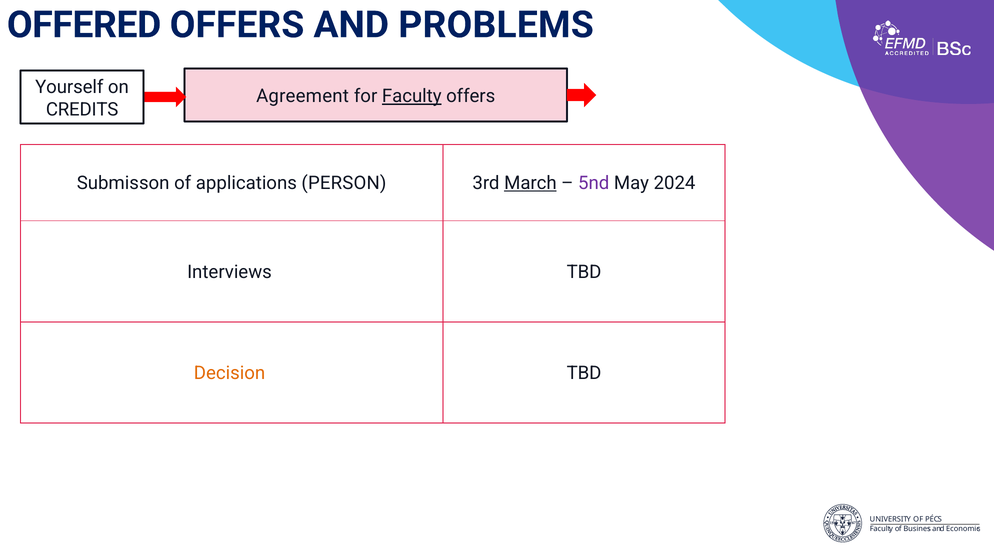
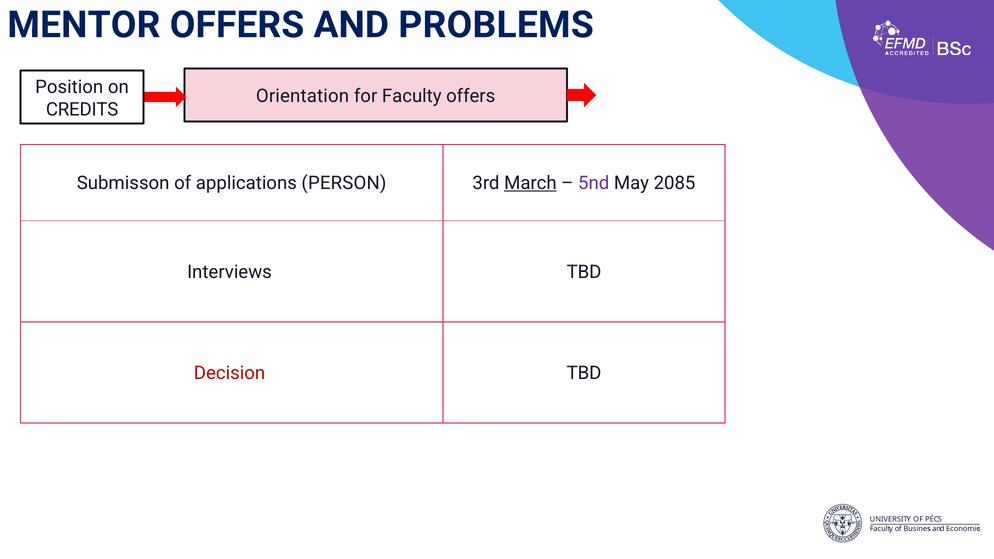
OFFERED: OFFERED -> MENTOR
Yourself: Yourself -> Position
Agreement: Agreement -> Orientation
Faculty at (412, 96) underline: present -> none
2024: 2024 -> 2085
Decision colour: orange -> red
